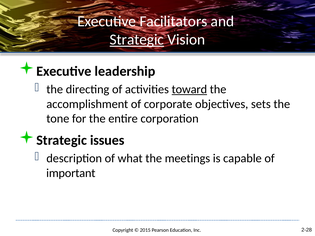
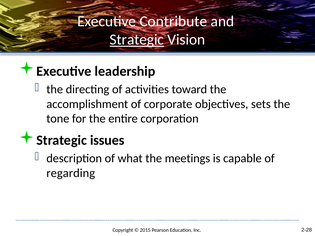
Facilitators: Facilitators -> Contribute
toward underline: present -> none
important: important -> regarding
